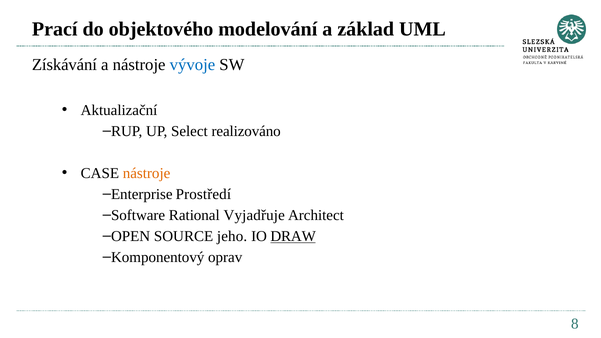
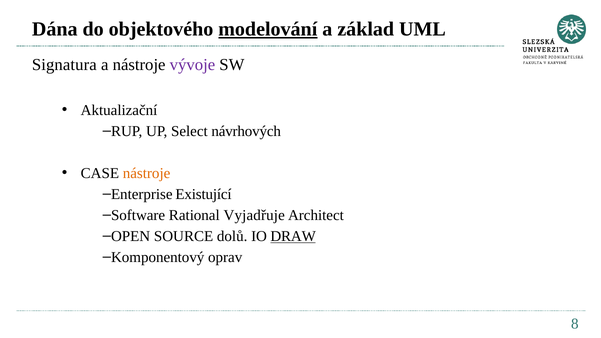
Prací: Prací -> Dána
modelování underline: none -> present
Získávání: Získávání -> Signatura
vývoje colour: blue -> purple
realizováno: realizováno -> návrhových
Prostředí: Prostředí -> Existující
jeho: jeho -> dolů
